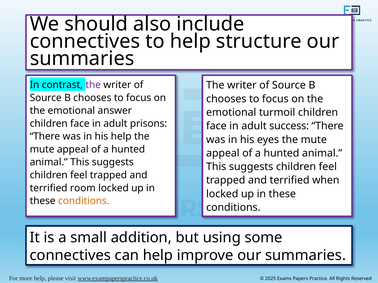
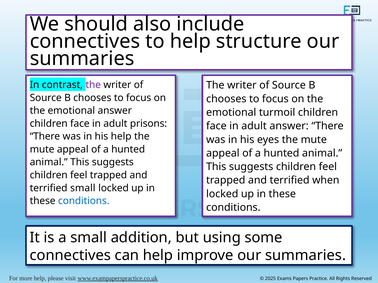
adult success: success -> answer
terrified room: room -> small
conditions at (84, 201) colour: orange -> blue
